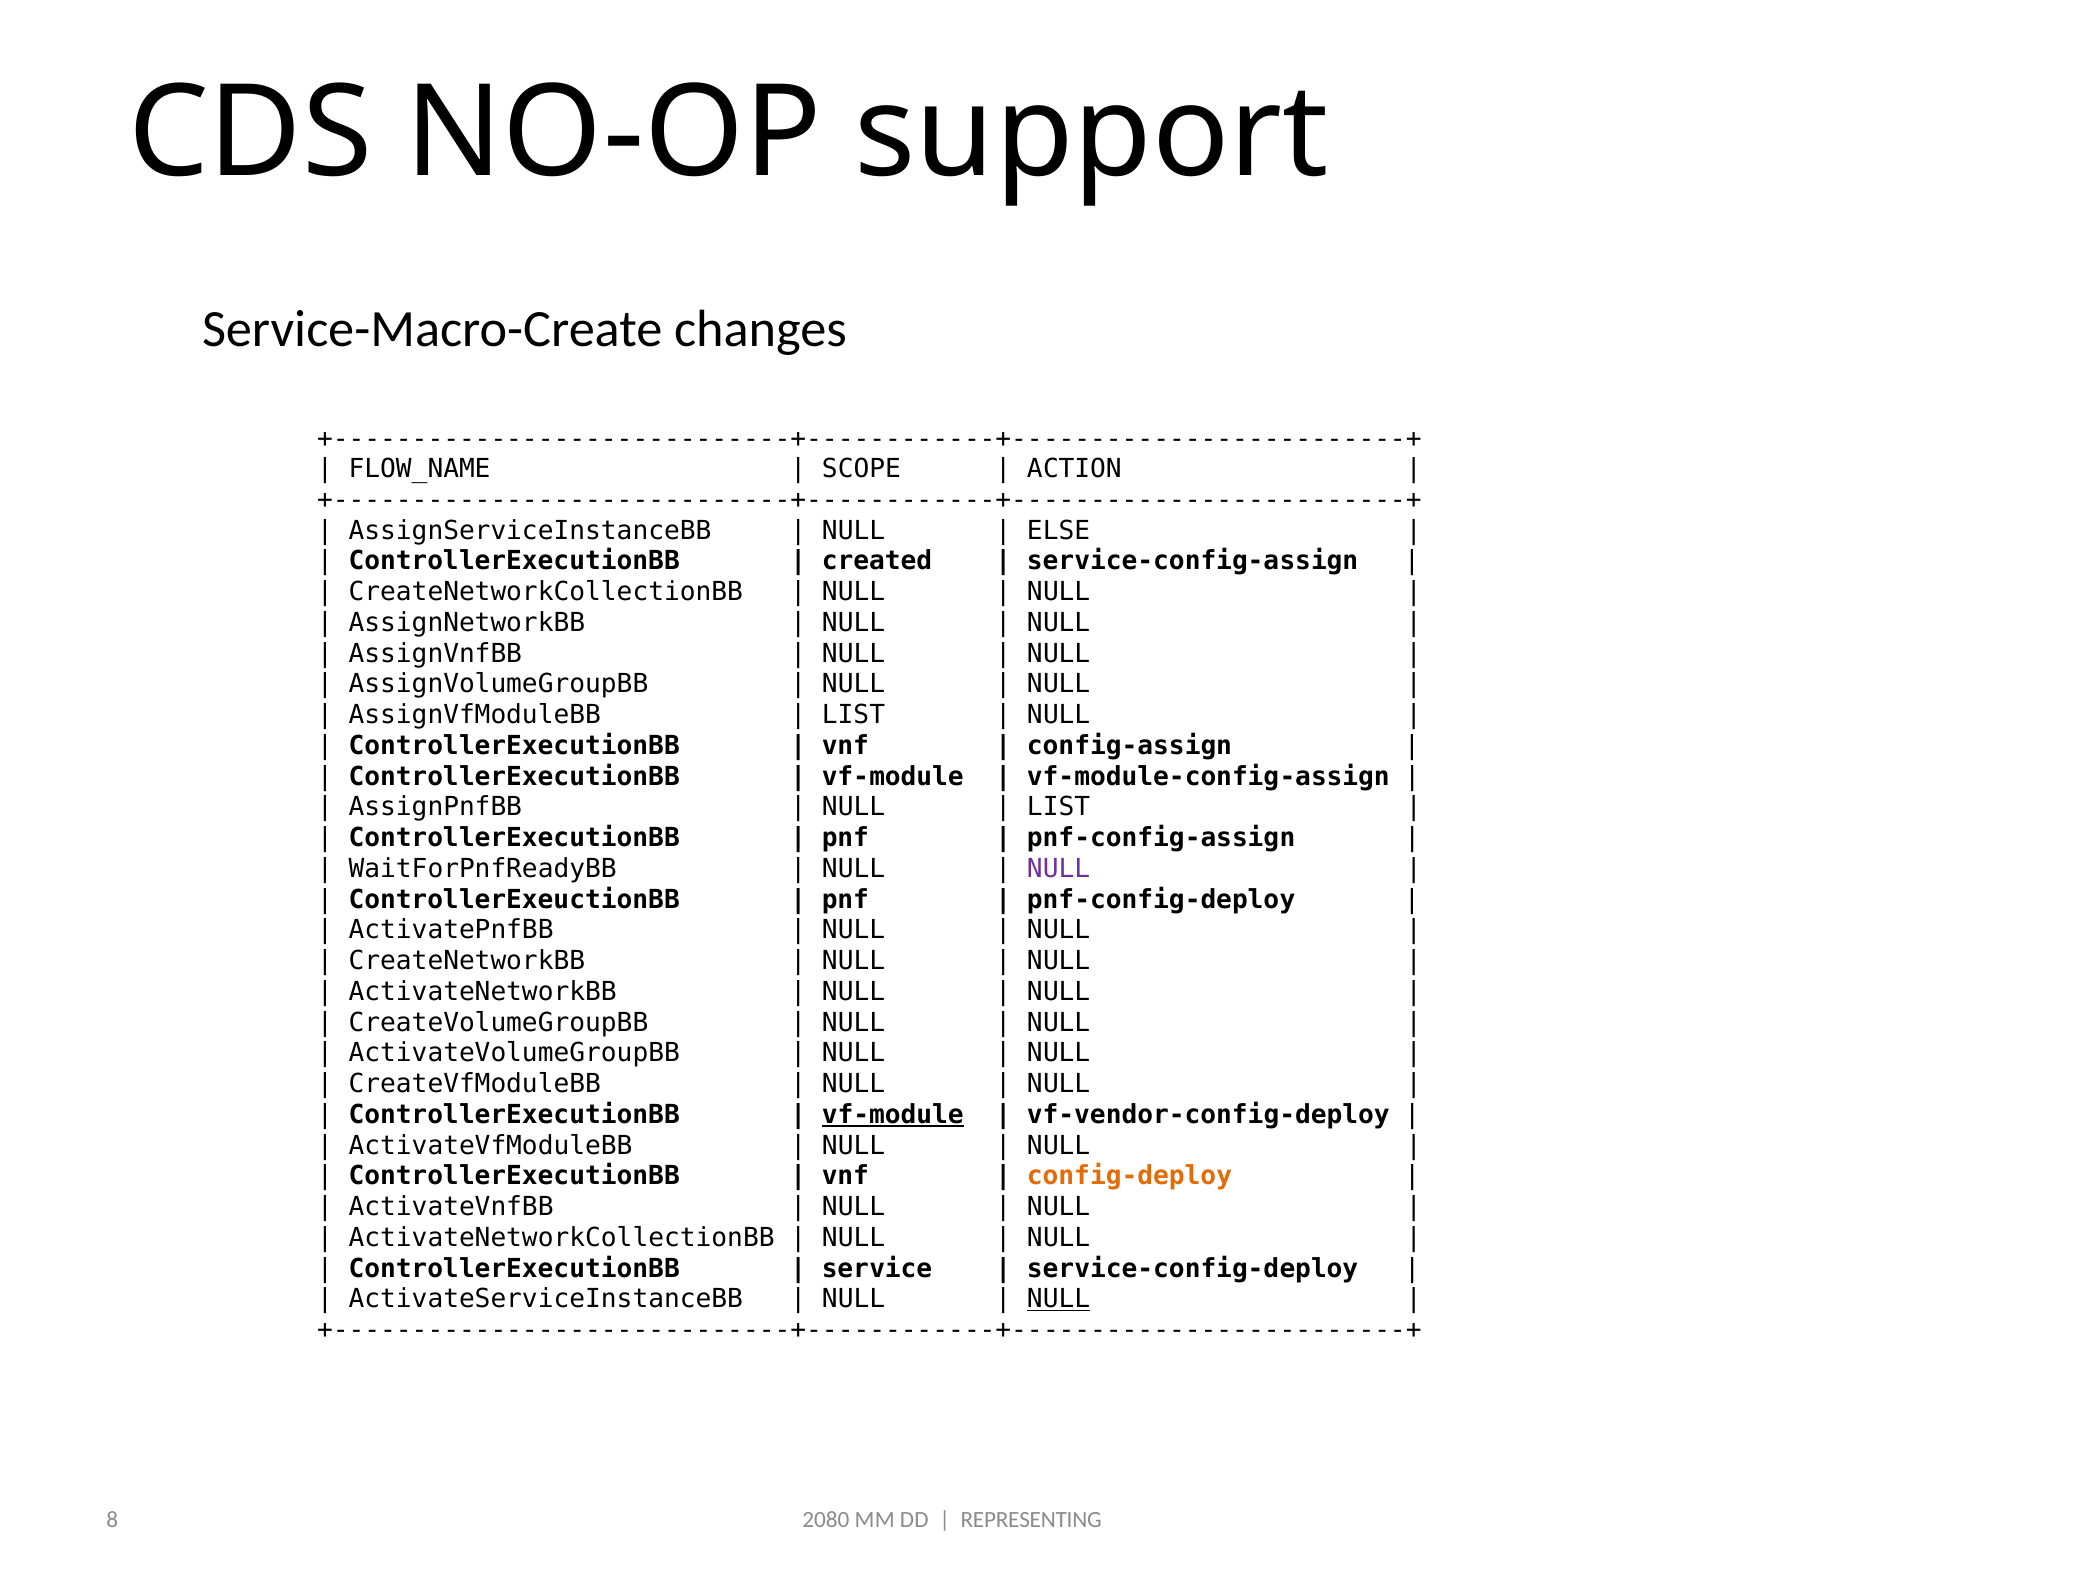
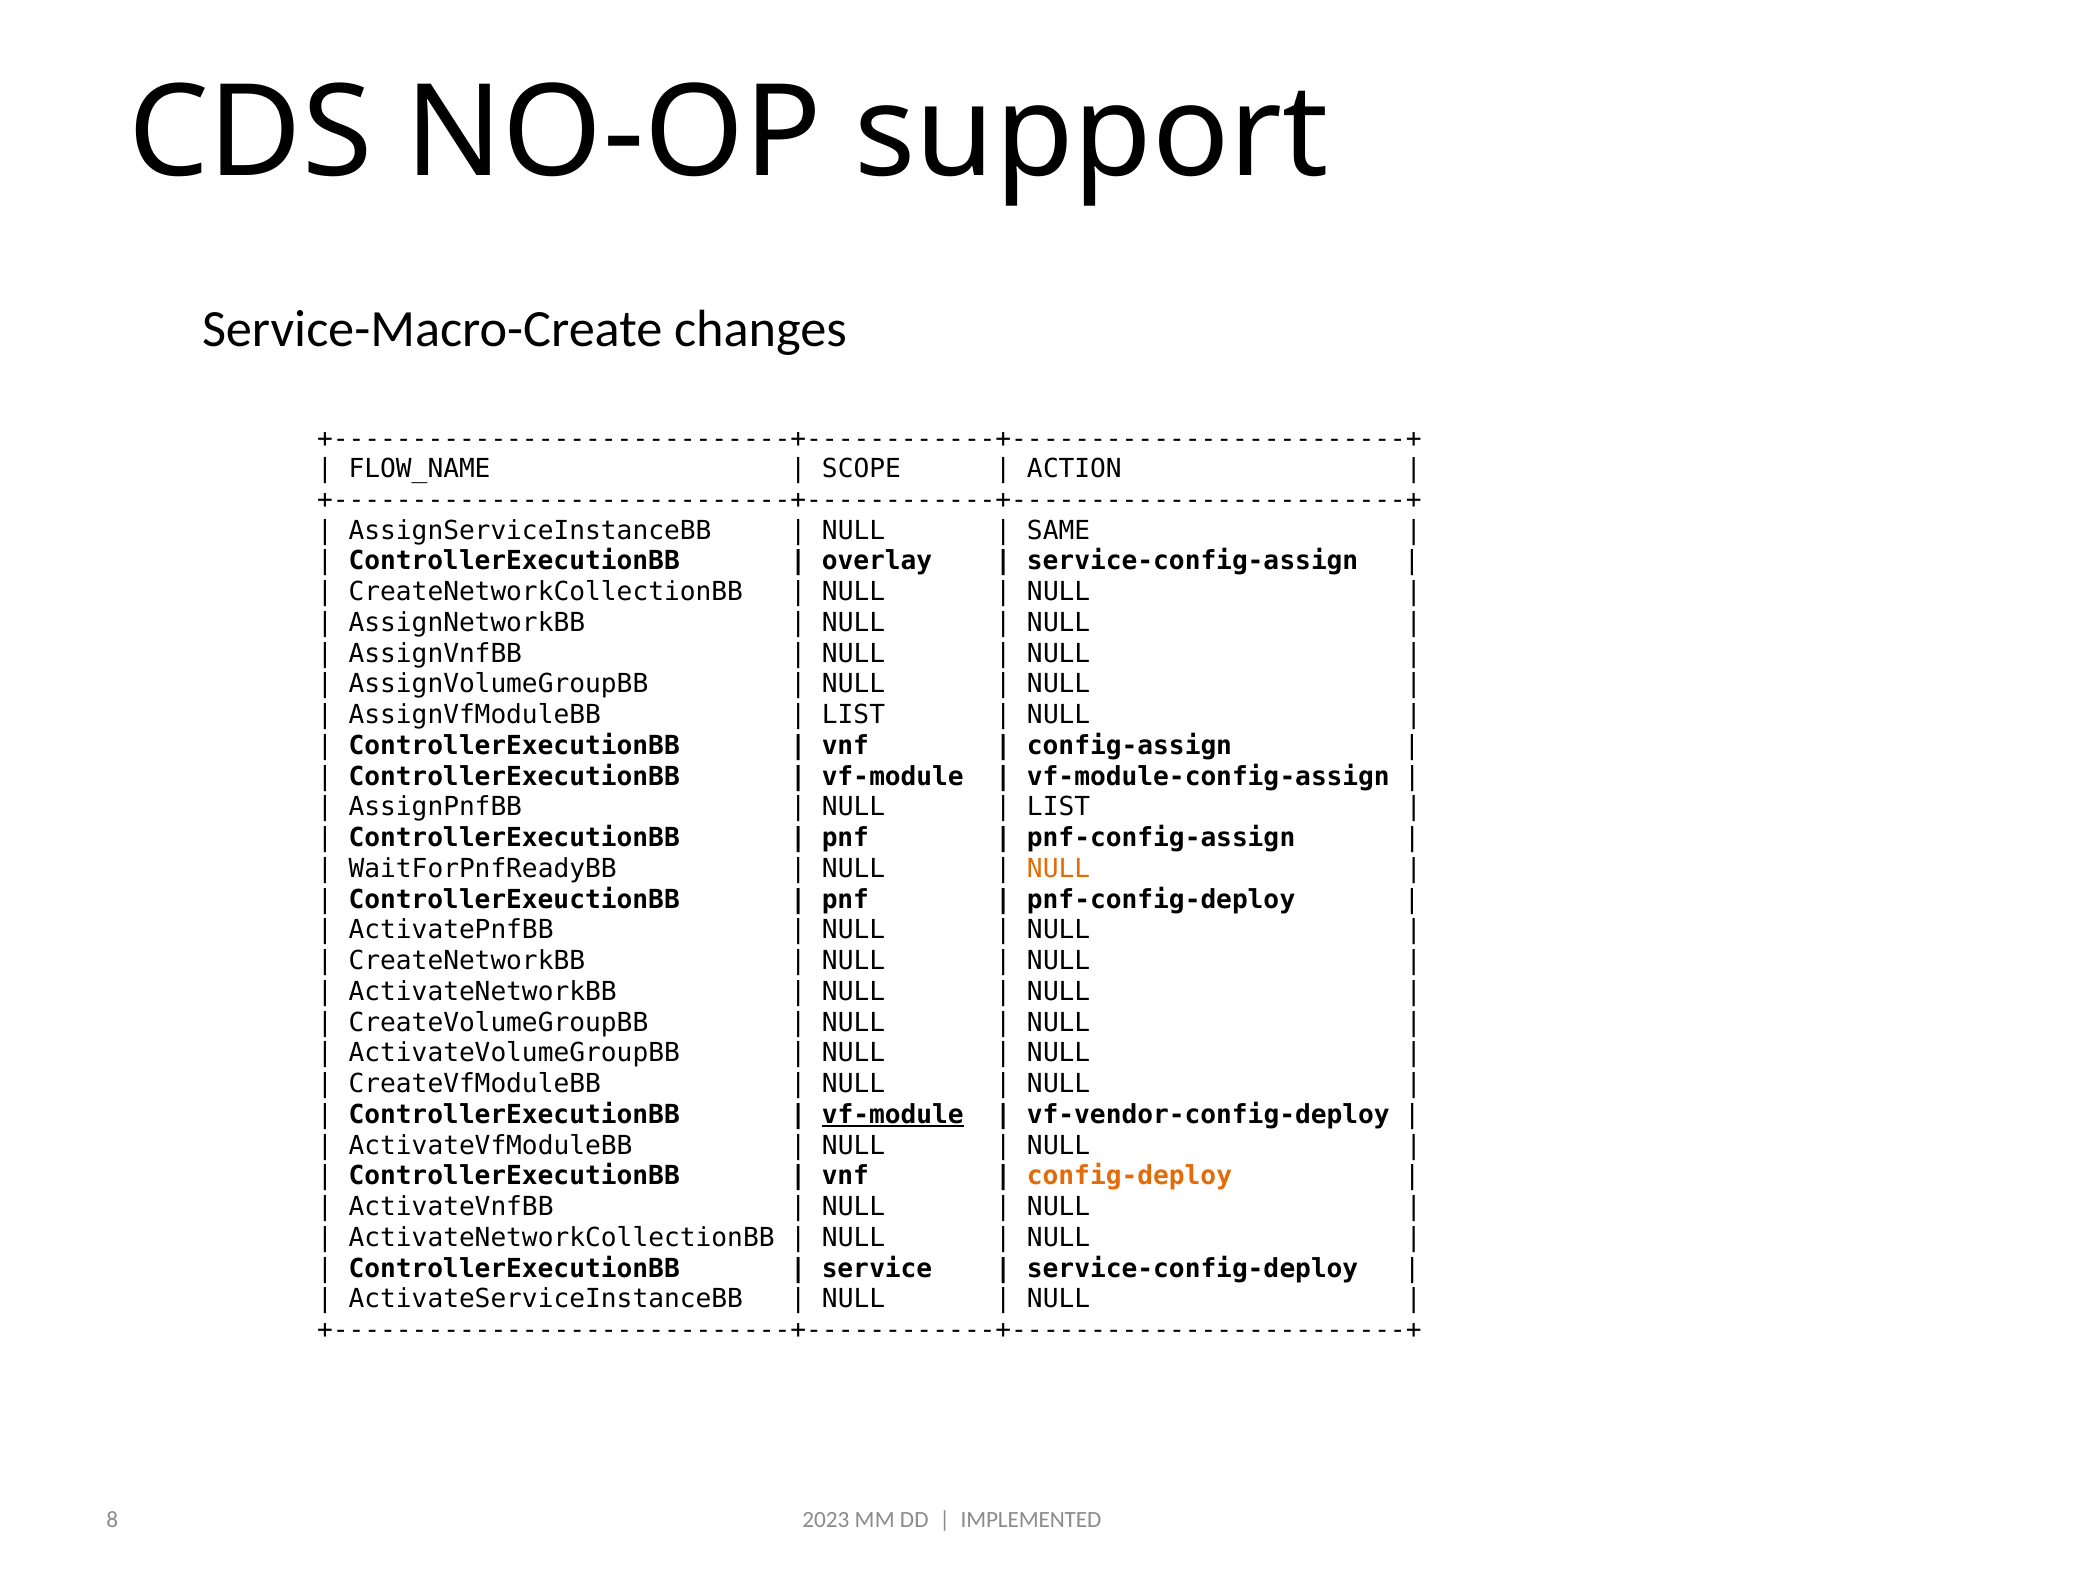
ELSE: ELSE -> SAME
created: created -> overlay
NULL at (1059, 869) colour: purple -> orange
NULL at (1059, 1300) underline: present -> none
2080: 2080 -> 2023
REPRESENTING: REPRESENTING -> IMPLEMENTED
